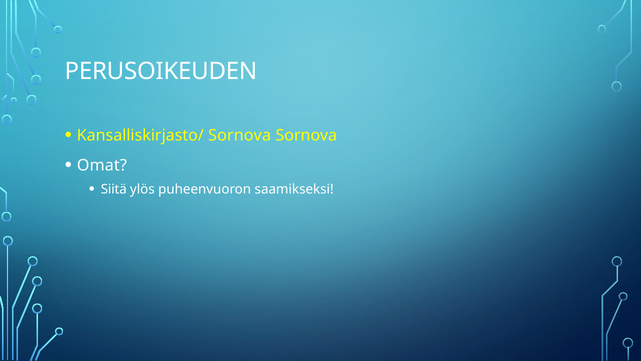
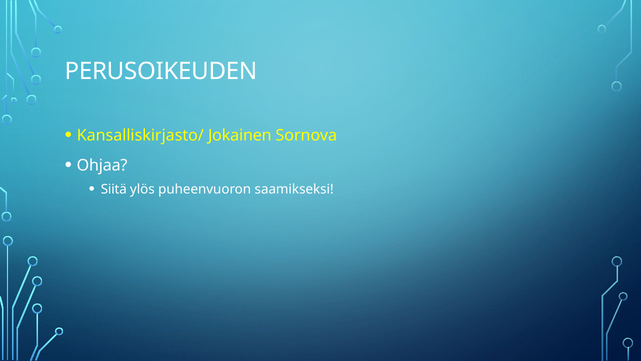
Kansalliskirjasto/ Sornova: Sornova -> Jokainen
Omat: Omat -> Ohjaa
